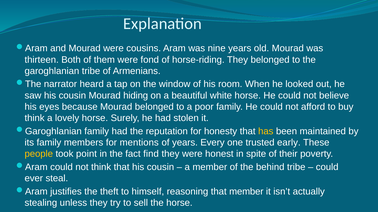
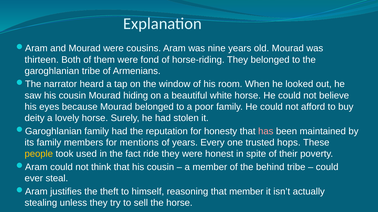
think at (35, 118): think -> deity
has colour: yellow -> pink
early: early -> hops
point: point -> used
find: find -> ride
